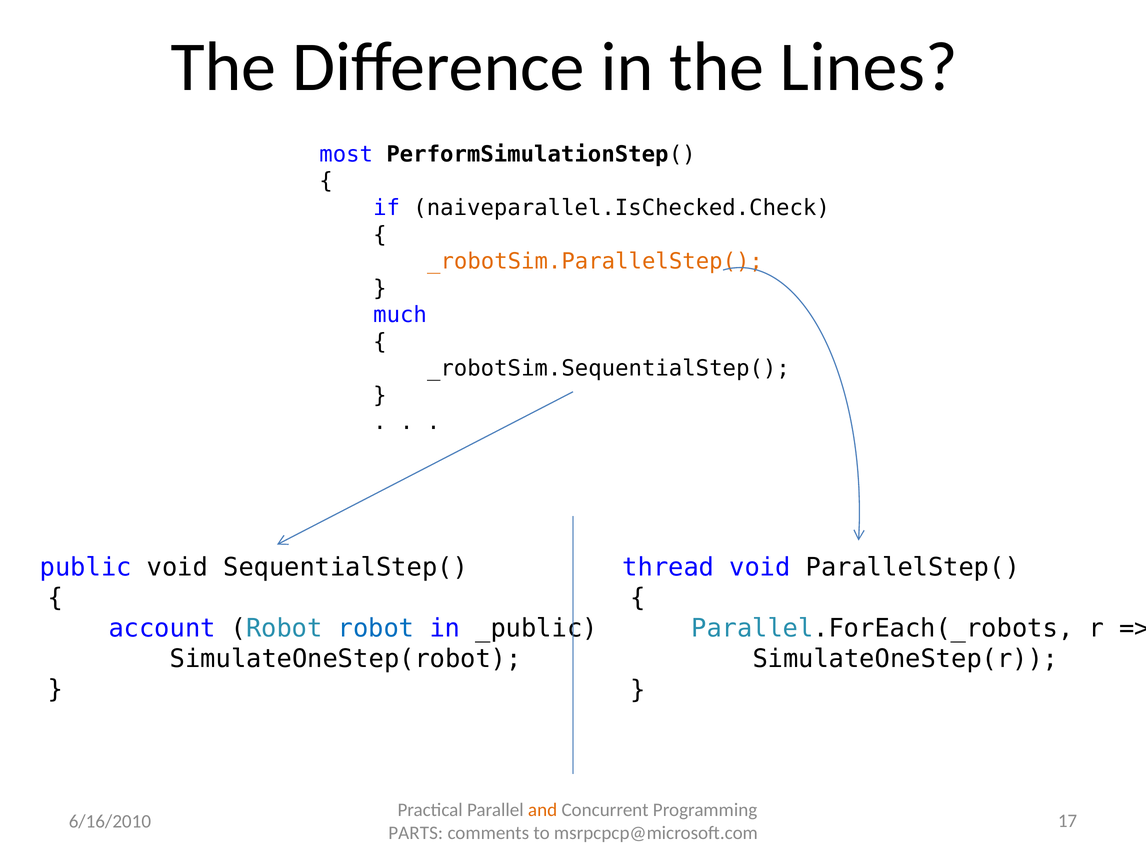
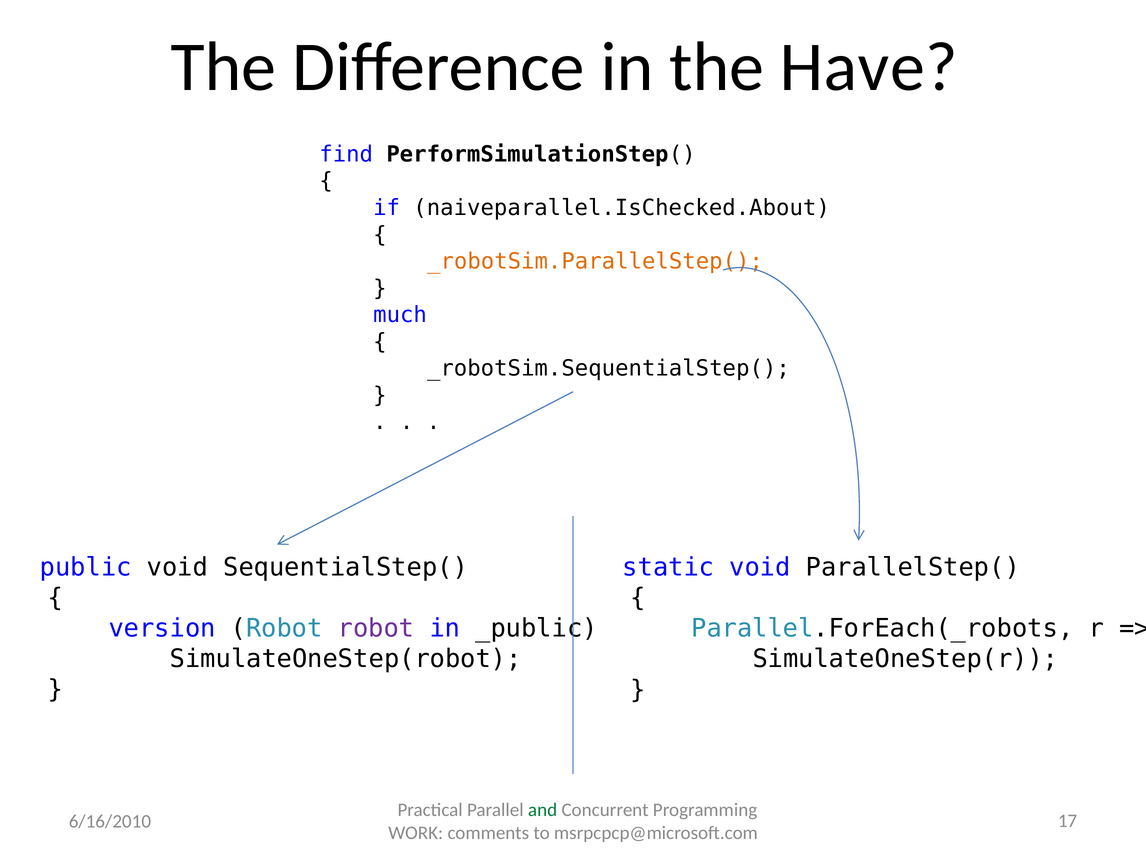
Lines: Lines -> Have
most: most -> find
naiveparallel.IsChecked.Check: naiveparallel.IsChecked.Check -> naiveparallel.IsChecked.About
thread: thread -> static
account: account -> version
robot at (376, 628) colour: blue -> purple
and colour: orange -> green
PARTS: PARTS -> WORK
